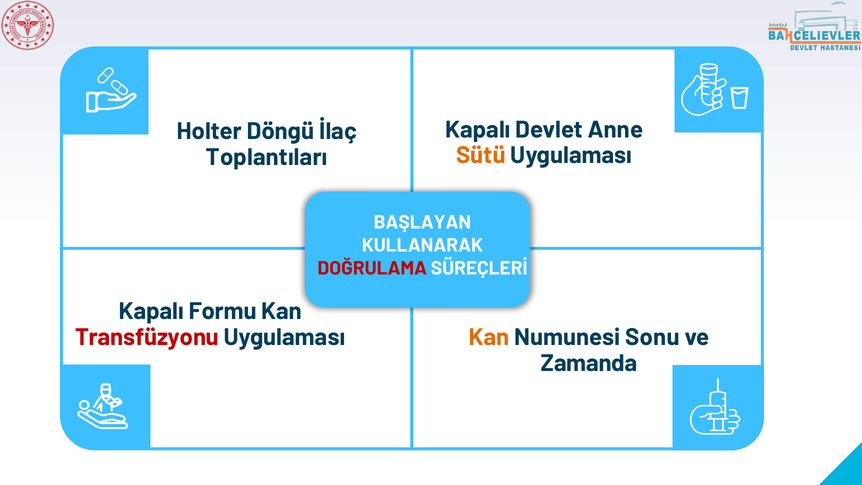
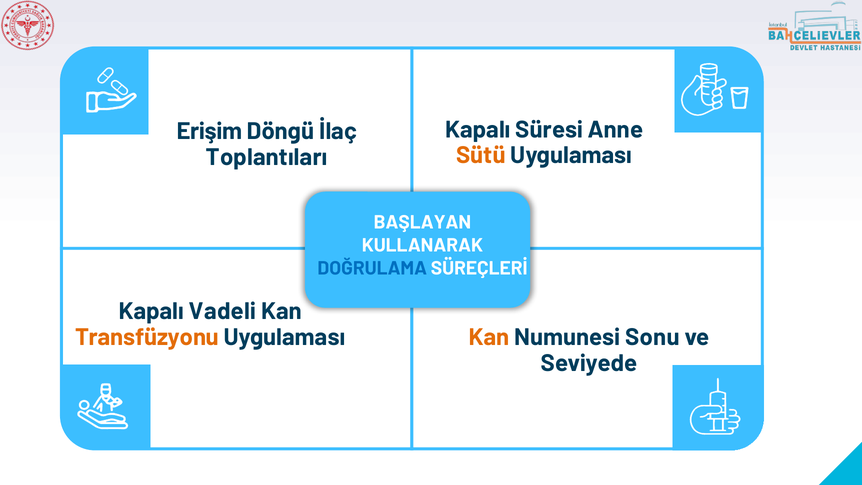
Devlet: Devlet -> Süresi
Holter: Holter -> Erişim
DOĞRULAMA colour: red -> blue
Formu: Formu -> Vadeli
Transfüzyonu colour: red -> orange
Zamanda: Zamanda -> Seviyede
